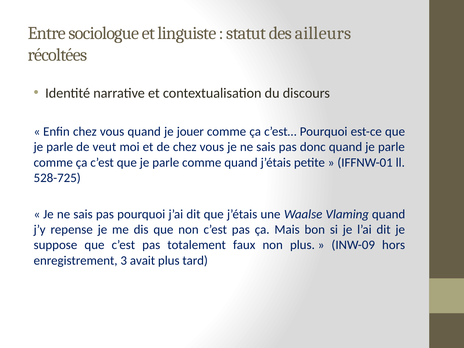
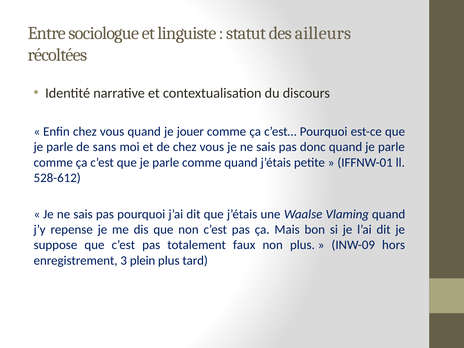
veut: veut -> sans
528-725: 528-725 -> 528-612
avait: avait -> plein
